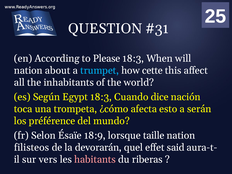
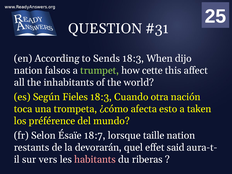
Please: Please -> Sends
will: will -> dijo
about: about -> falsos
trumpet colour: light blue -> light green
Egypt: Egypt -> Fieles
dice: dice -> otra
serán: serán -> taken
18:9: 18:9 -> 18:7
filisteos: filisteos -> restants
